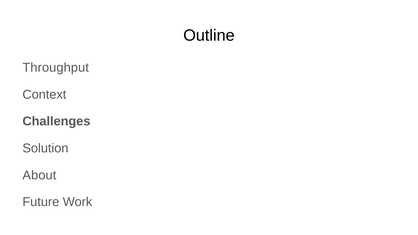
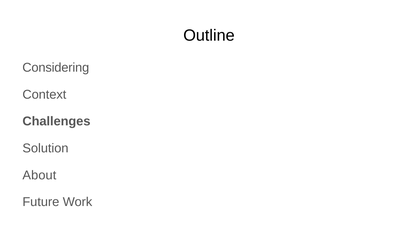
Throughput: Throughput -> Considering
